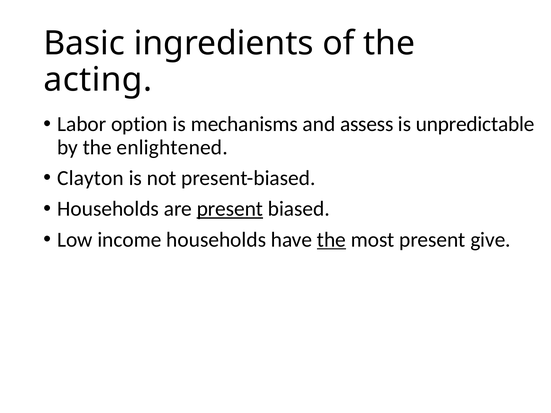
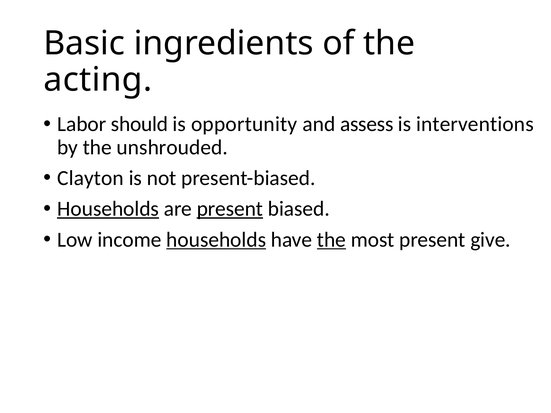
option: option -> should
mechanisms: mechanisms -> opportunity
unpredictable: unpredictable -> interventions
enlightened: enlightened -> unshrouded
Households at (108, 209) underline: none -> present
households at (216, 240) underline: none -> present
